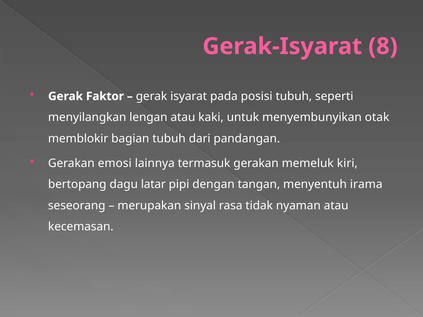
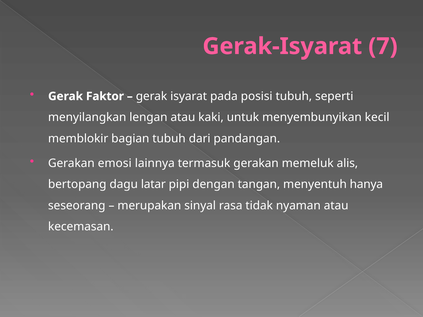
8: 8 -> 7
otak: otak -> kecil
kiri: kiri -> alis
irama: irama -> hanya
